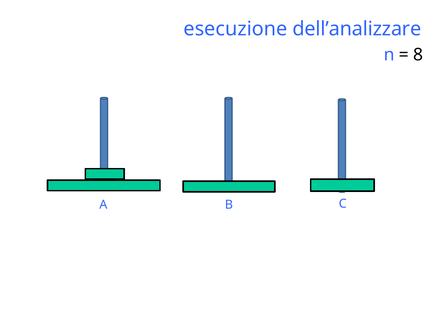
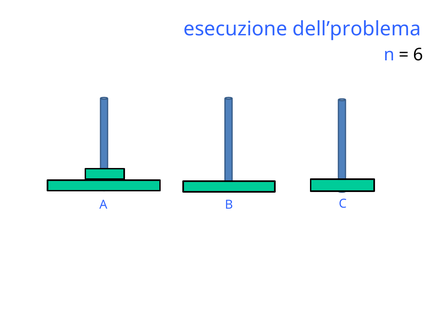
dell’analizzare: dell’analizzare -> dell’problema
8: 8 -> 6
